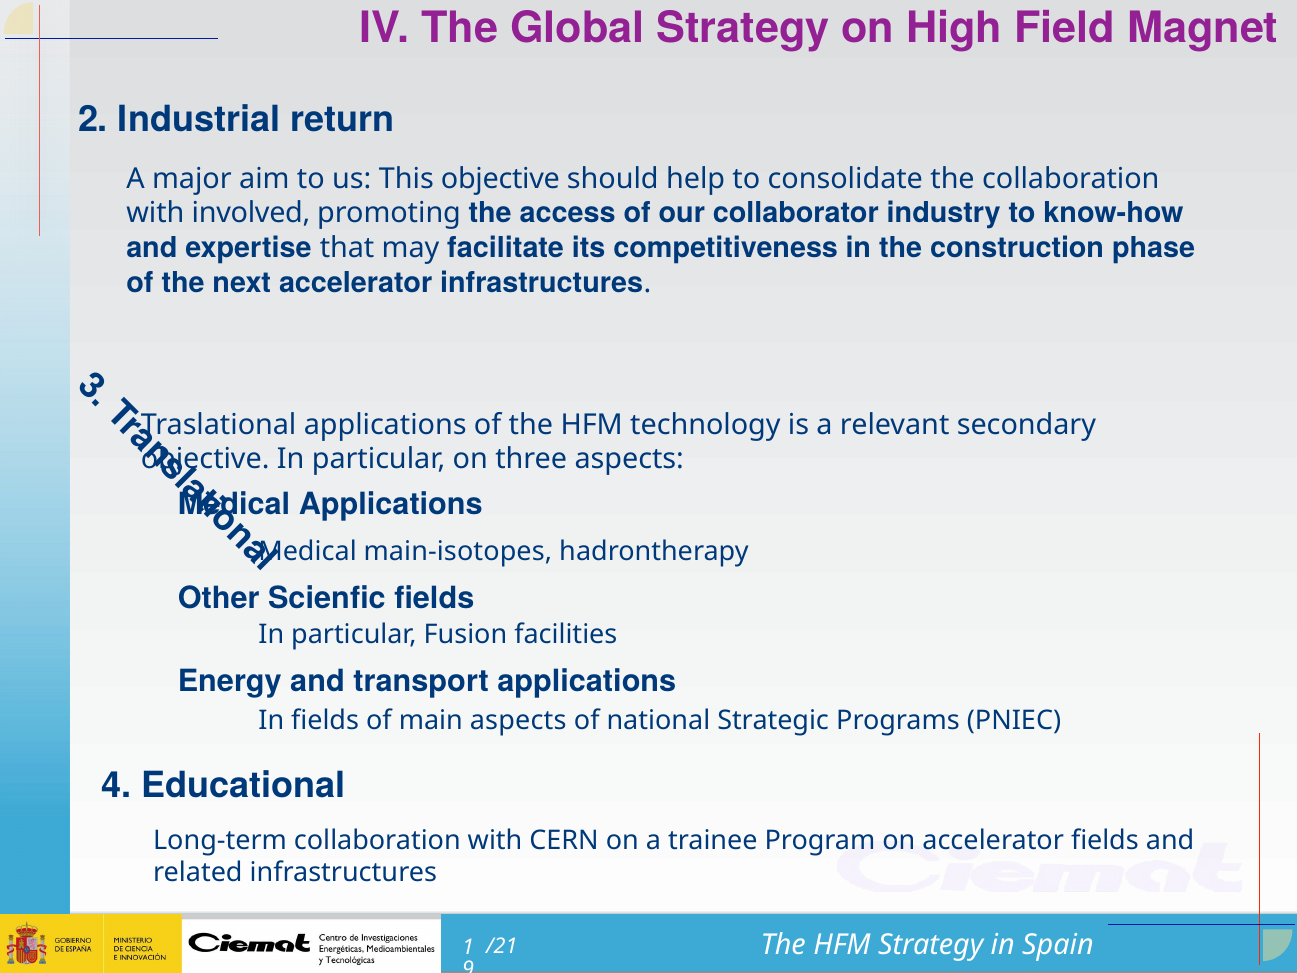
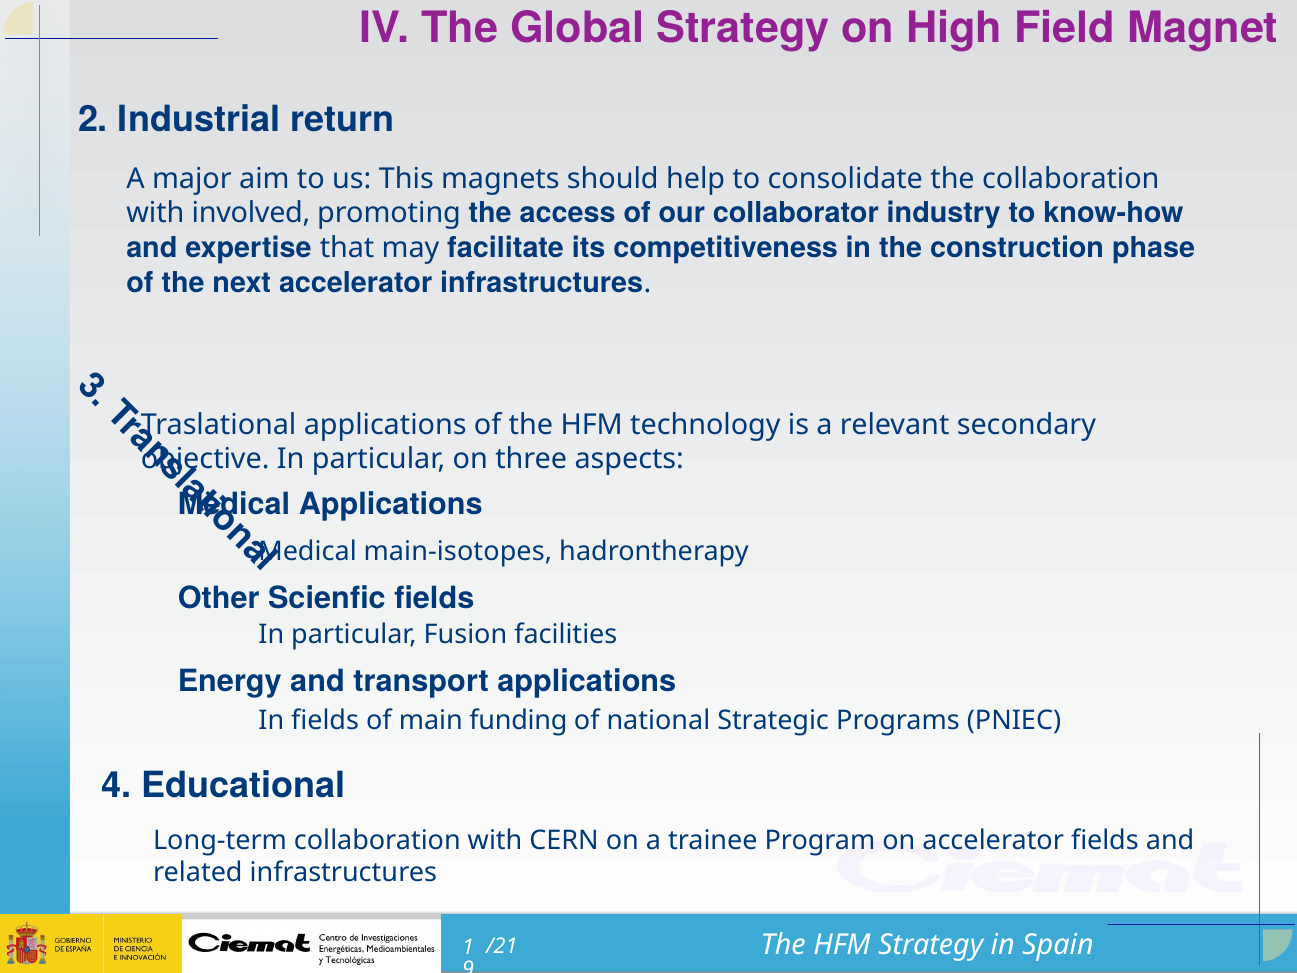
This objective: objective -> magnets
main aspects: aspects -> funding
